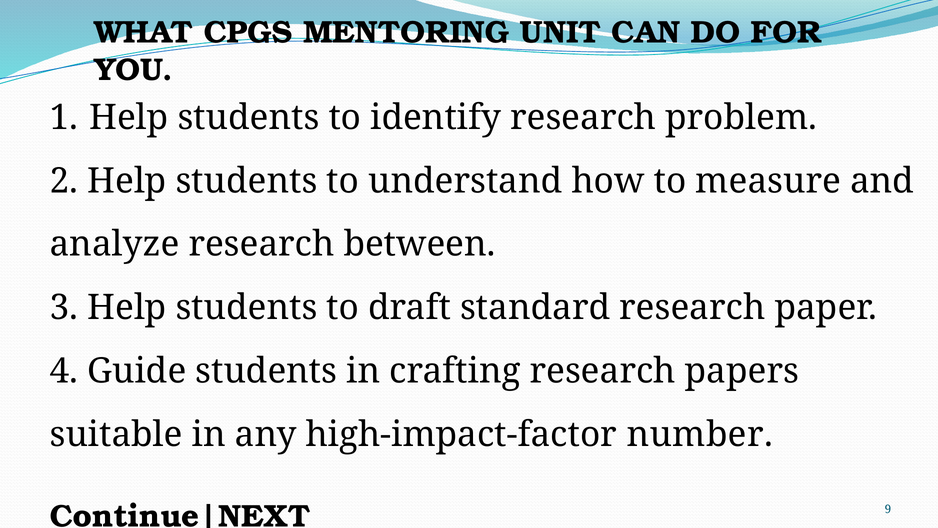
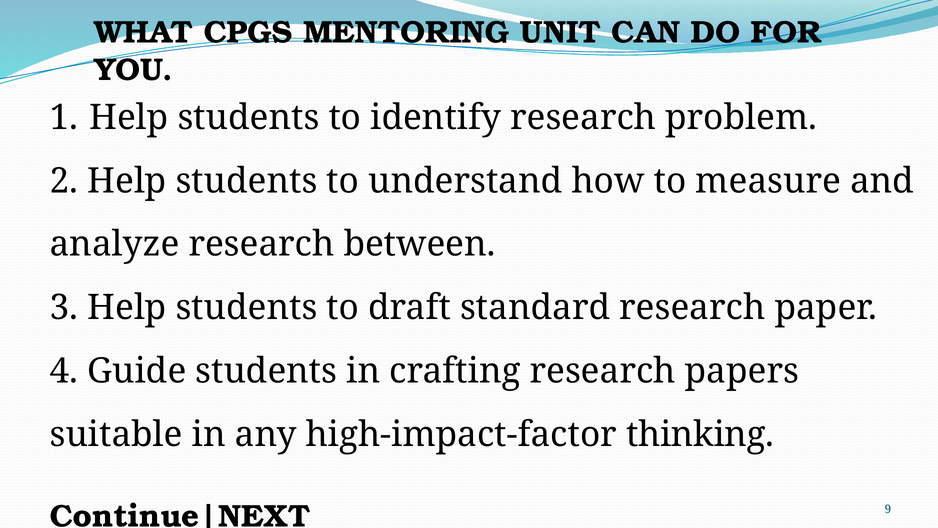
number: number -> thinking
